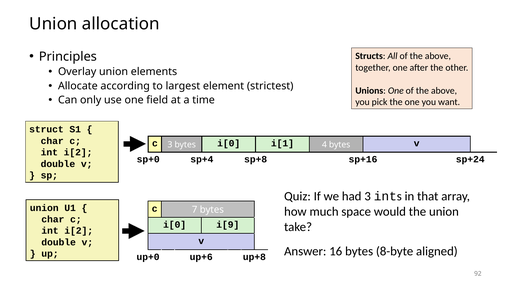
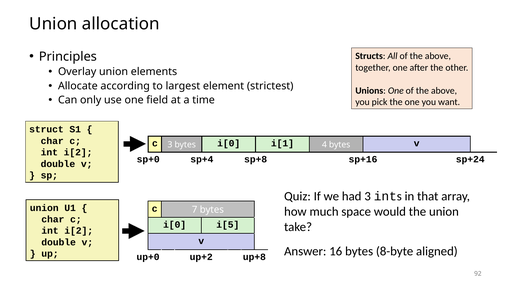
i[9: i[9 -> i[5
up+6: up+6 -> up+2
